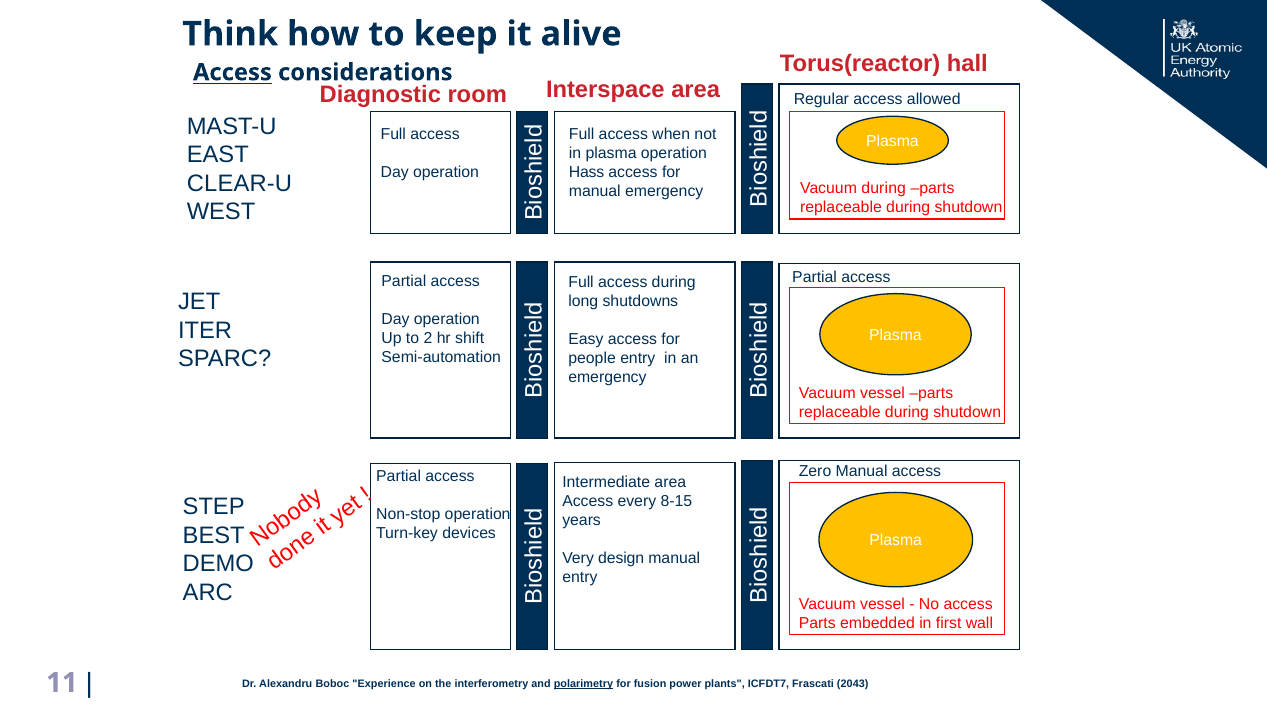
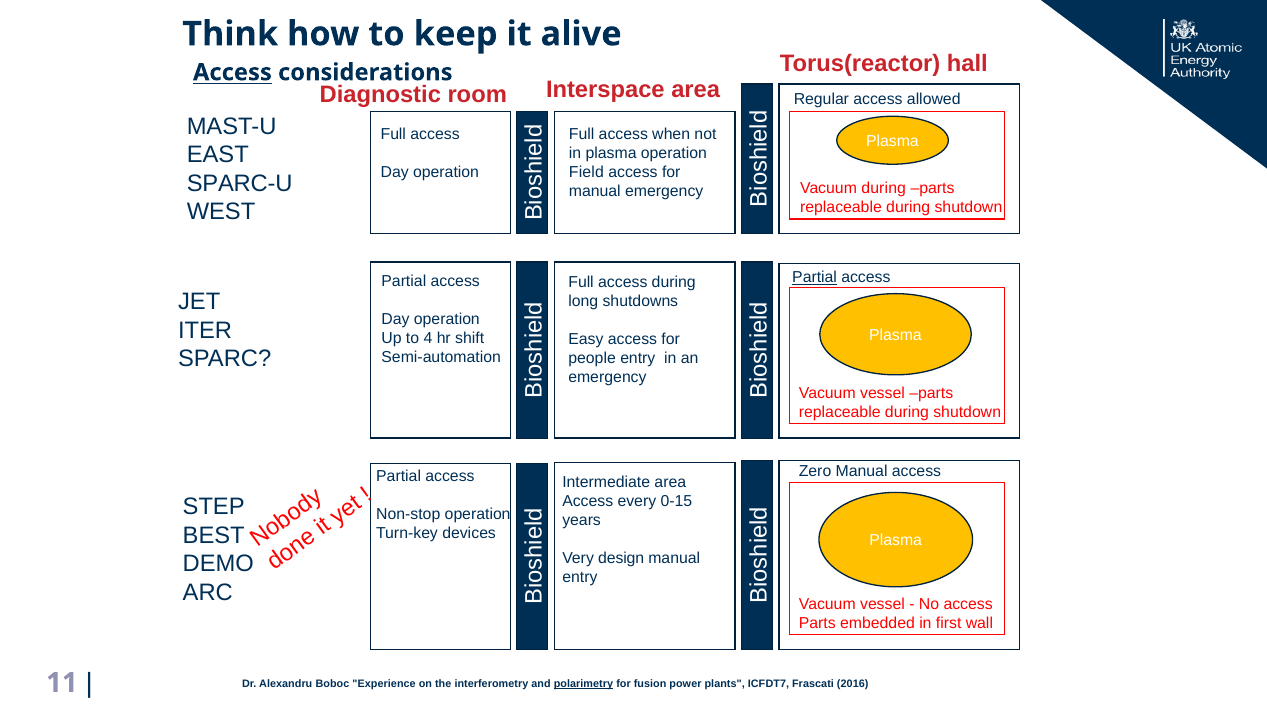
Hass: Hass -> Field
CLEAR-U: CLEAR-U -> SPARC-U
Partial at (815, 277) underline: none -> present
2: 2 -> 4
8-15: 8-15 -> 0-15
2043: 2043 -> 2016
